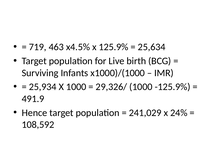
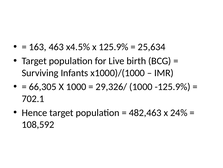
719: 719 -> 163
25,934: 25,934 -> 66,305
491.9: 491.9 -> 702.1
241,029: 241,029 -> 482,463
